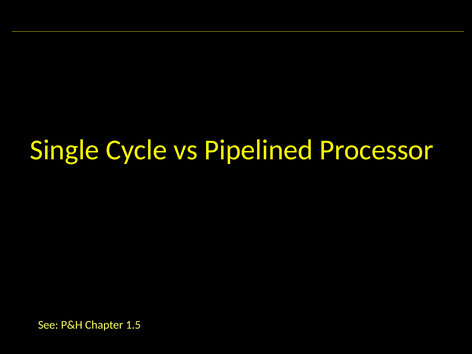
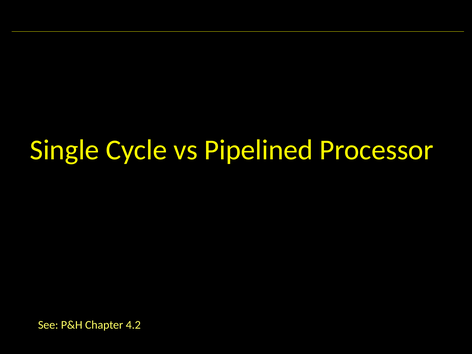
1.5: 1.5 -> 4.2
